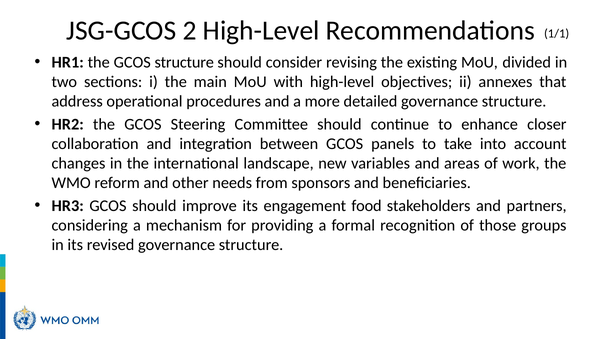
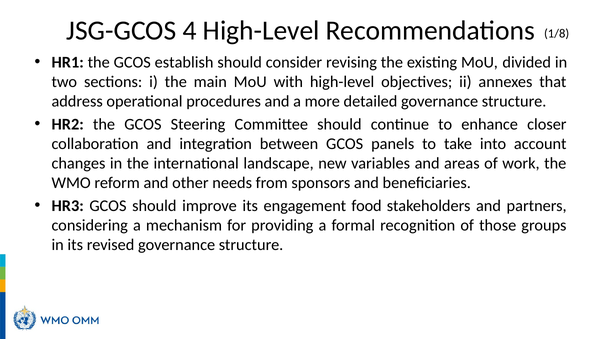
2: 2 -> 4
1/1: 1/1 -> 1/8
GCOS structure: structure -> establish
